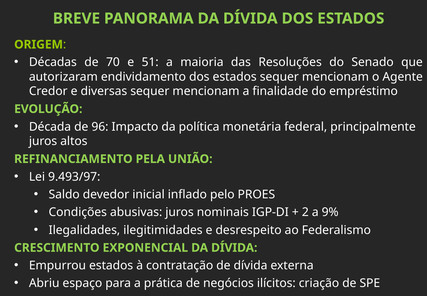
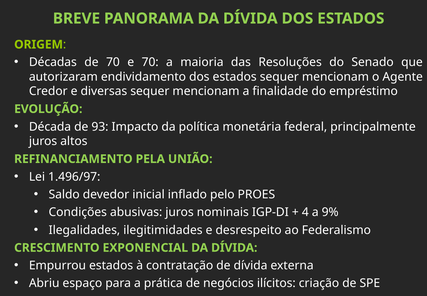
e 51: 51 -> 70
96: 96 -> 93
9.493/97: 9.493/97 -> 1.496/97
2: 2 -> 4
